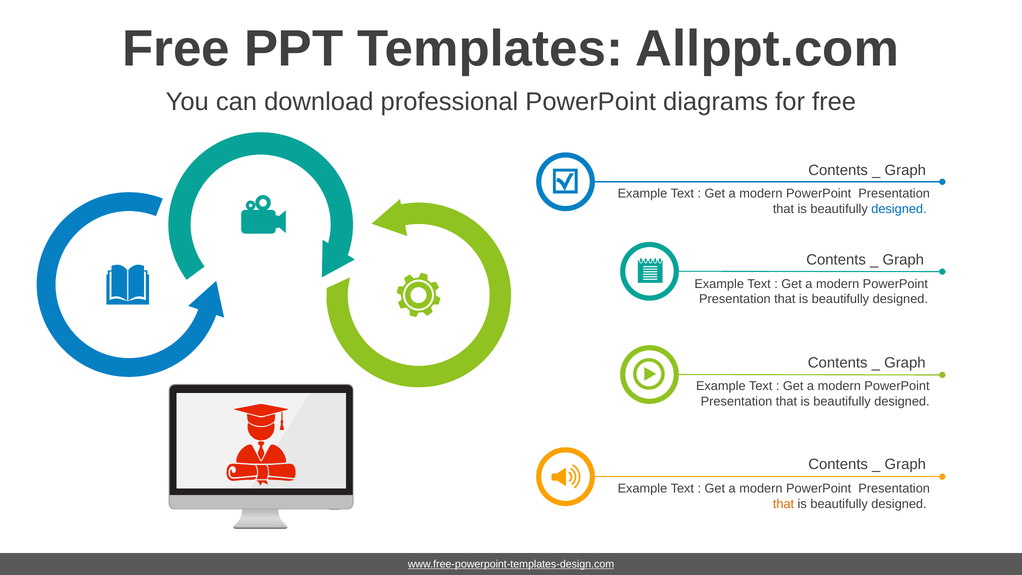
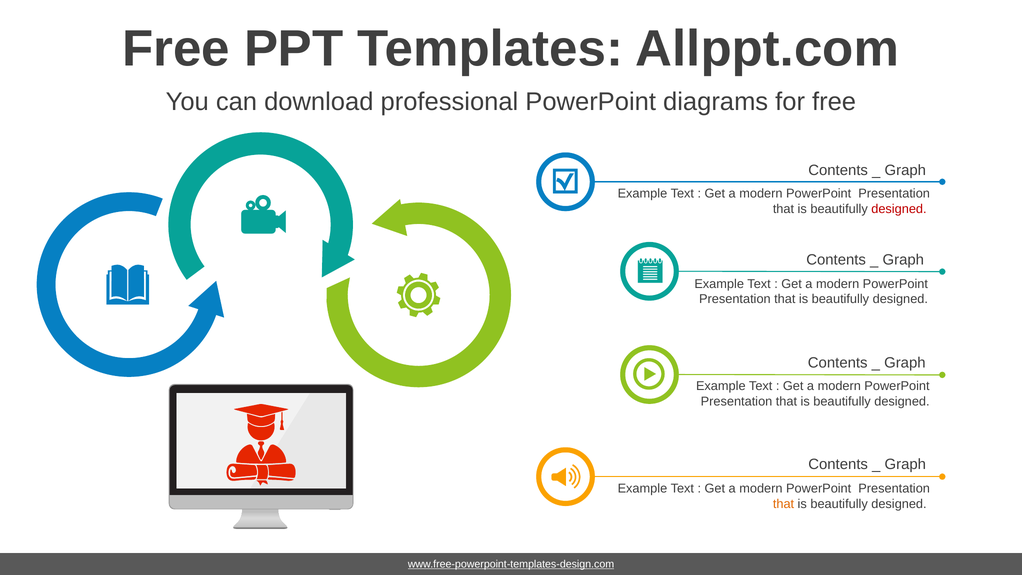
designed at (899, 209) colour: blue -> red
